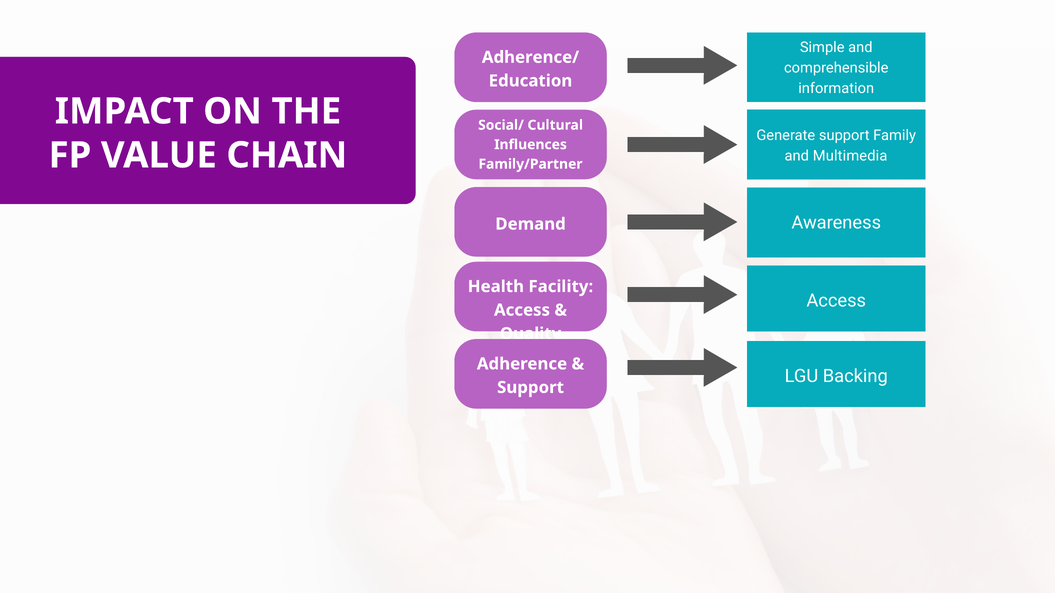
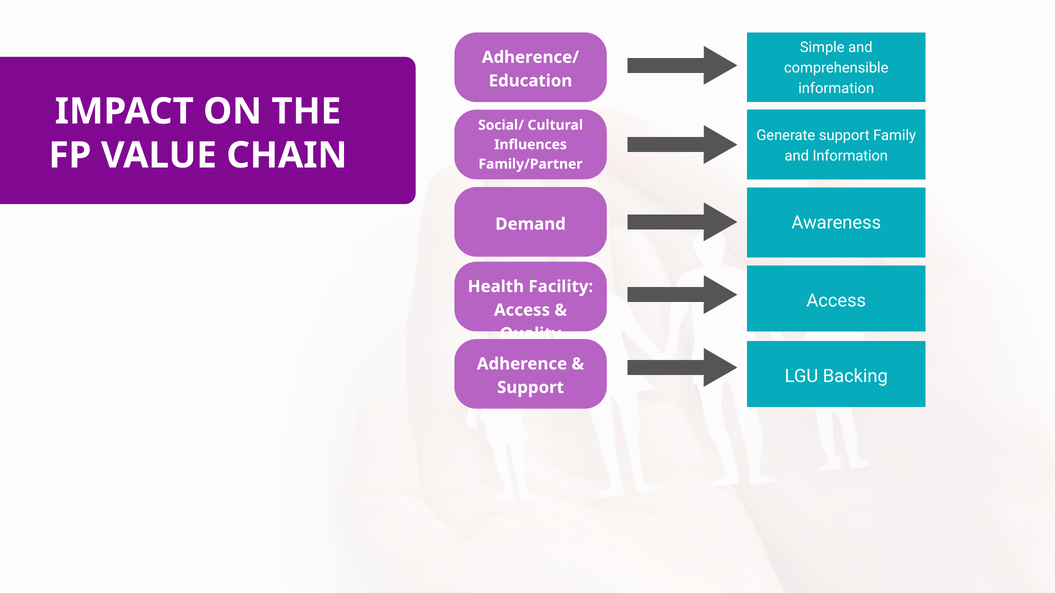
and Multimedia: Multimedia -> Information
